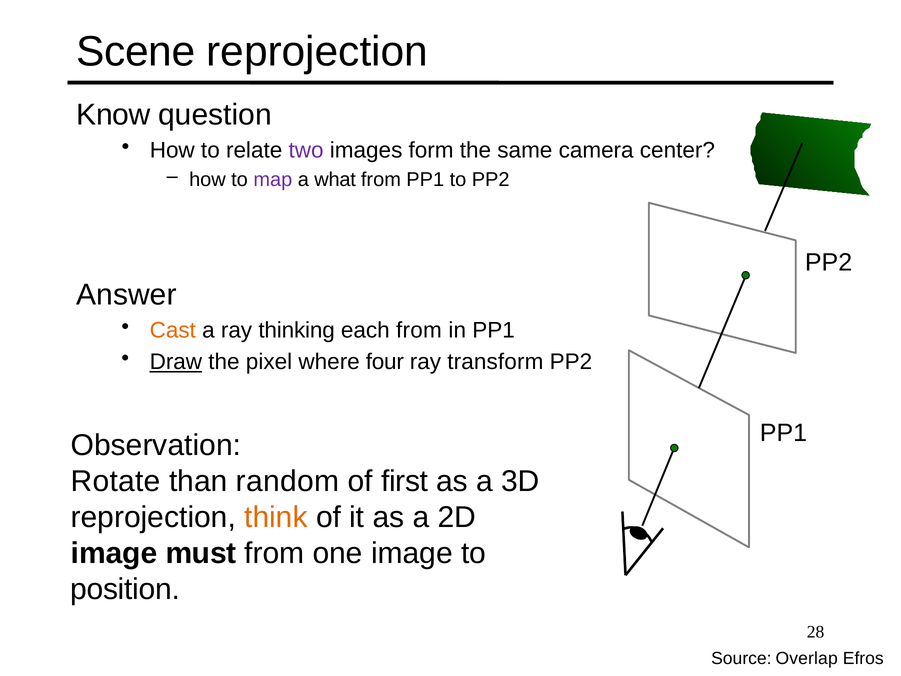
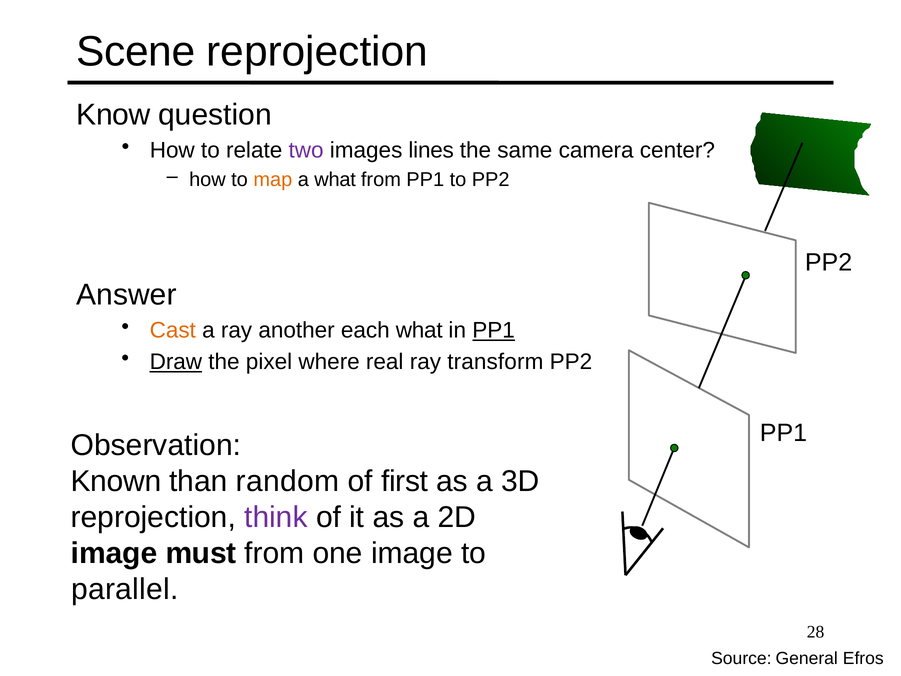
form: form -> lines
map colour: purple -> orange
thinking: thinking -> another
each from: from -> what
PP1 at (494, 330) underline: none -> present
four: four -> real
Rotate: Rotate -> Known
think colour: orange -> purple
position: position -> parallel
Overlap: Overlap -> General
